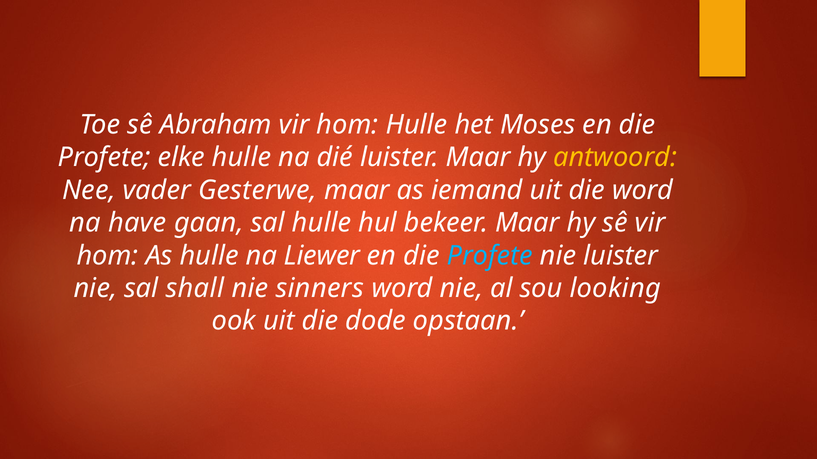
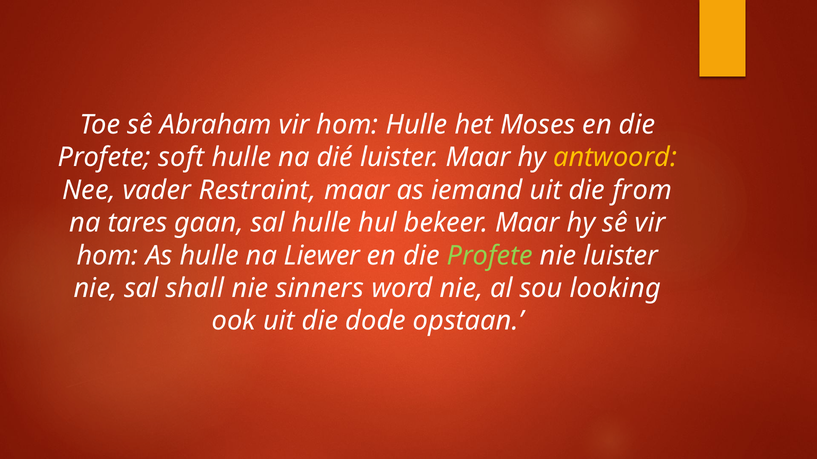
elke: elke -> soft
Gesterwe: Gesterwe -> Restraint
die word: word -> from
have: have -> tares
Profete at (490, 256) colour: light blue -> light green
